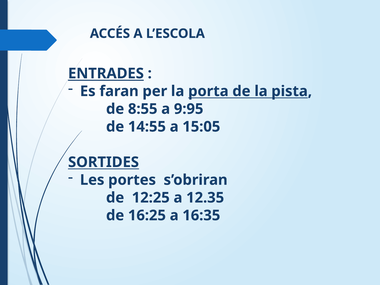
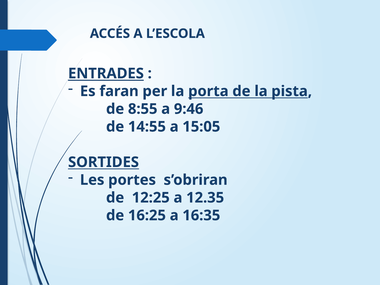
9:95: 9:95 -> 9:46
